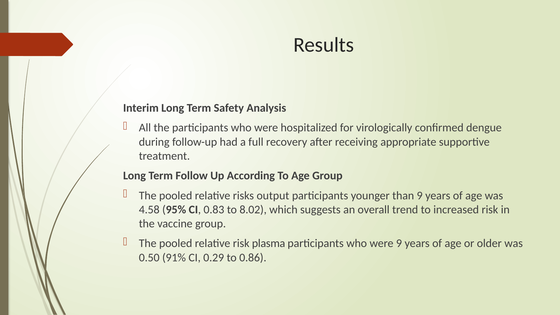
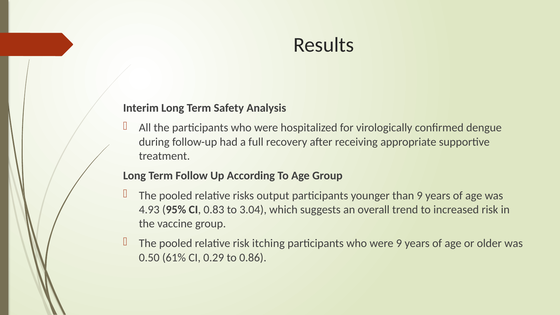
4.58: 4.58 -> 4.93
8.02: 8.02 -> 3.04
plasma: plasma -> itching
91%: 91% -> 61%
